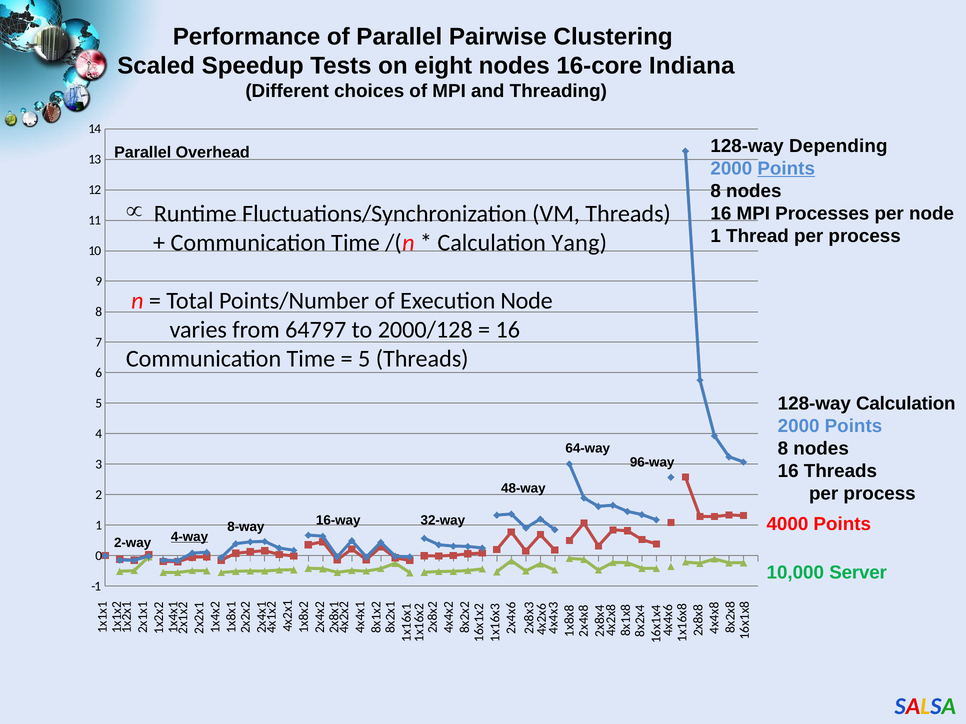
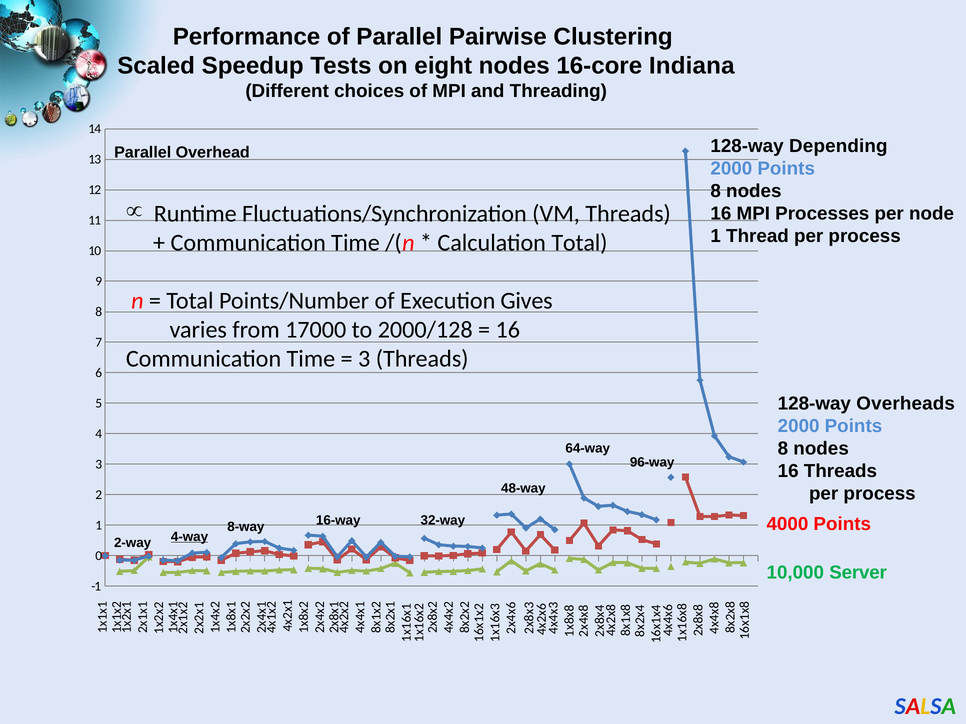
Points at (786, 169) underline: present -> none
Calculation Yang: Yang -> Total
Execution Node: Node -> Gives
64797: 64797 -> 17000
5 at (364, 359): 5 -> 3
128-way Calculation: Calculation -> Overheads
